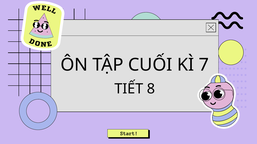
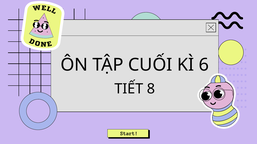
7: 7 -> 6
